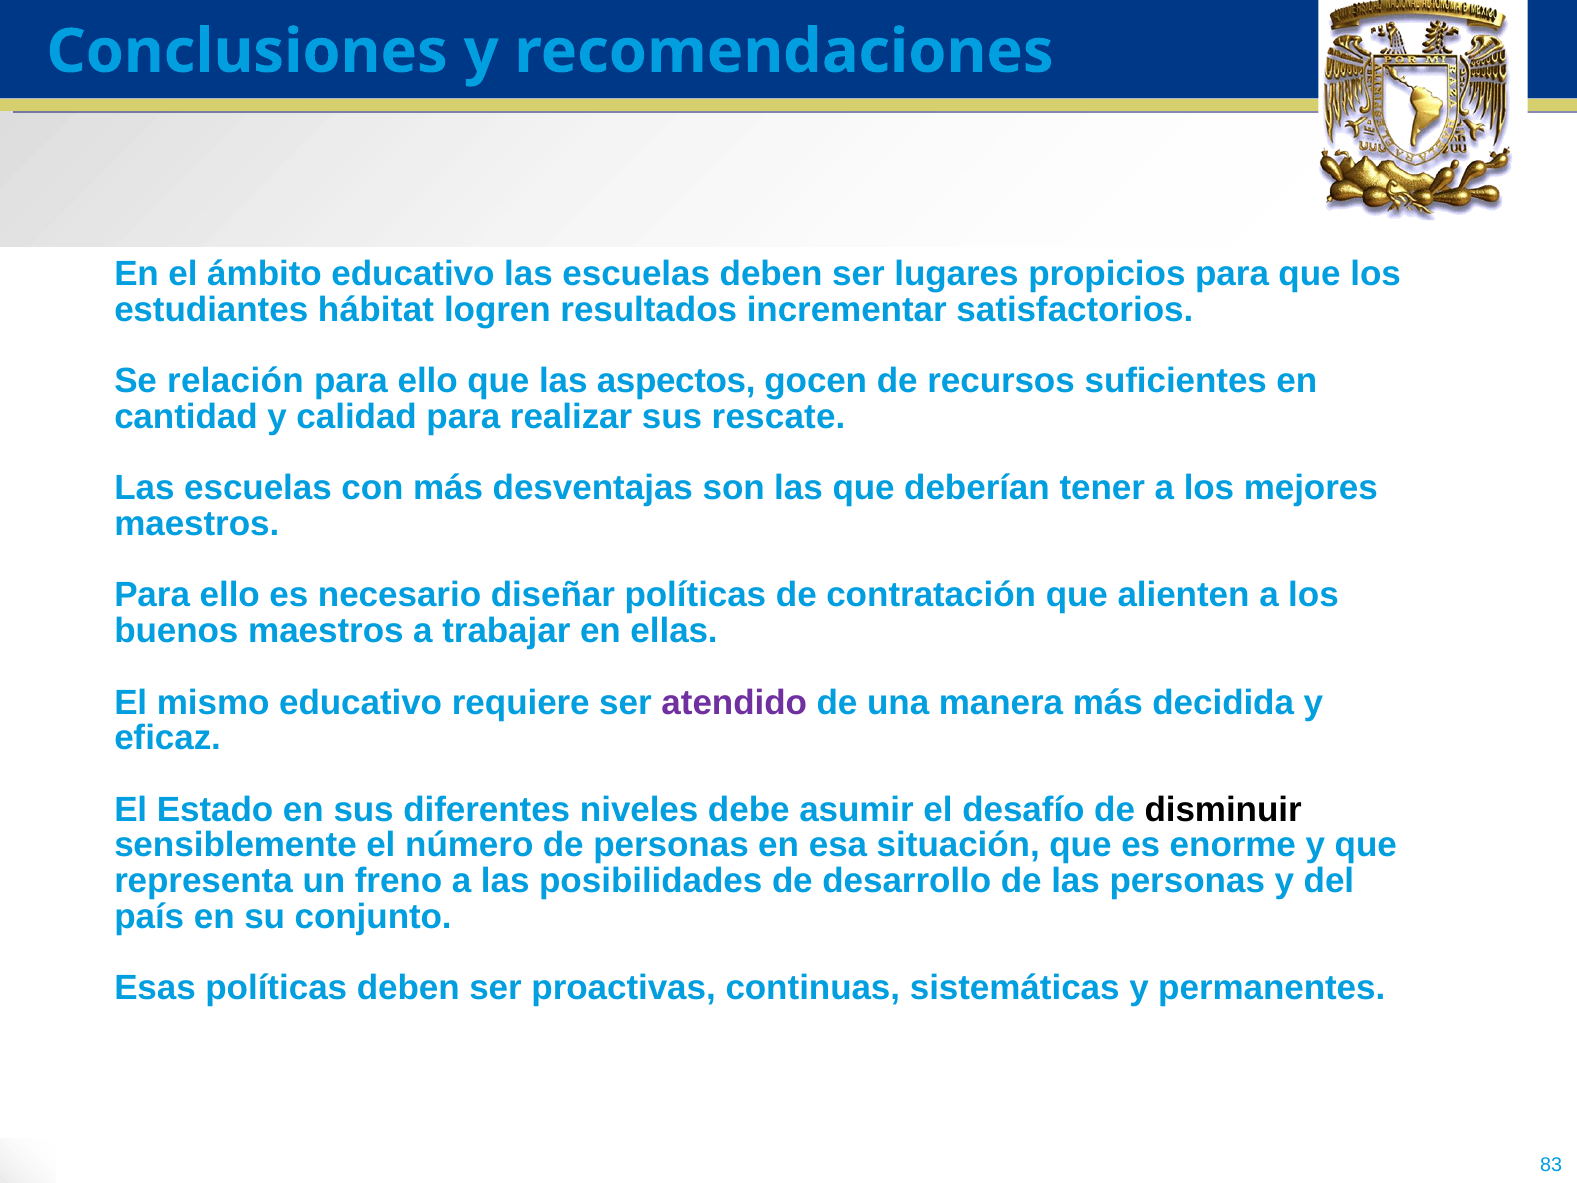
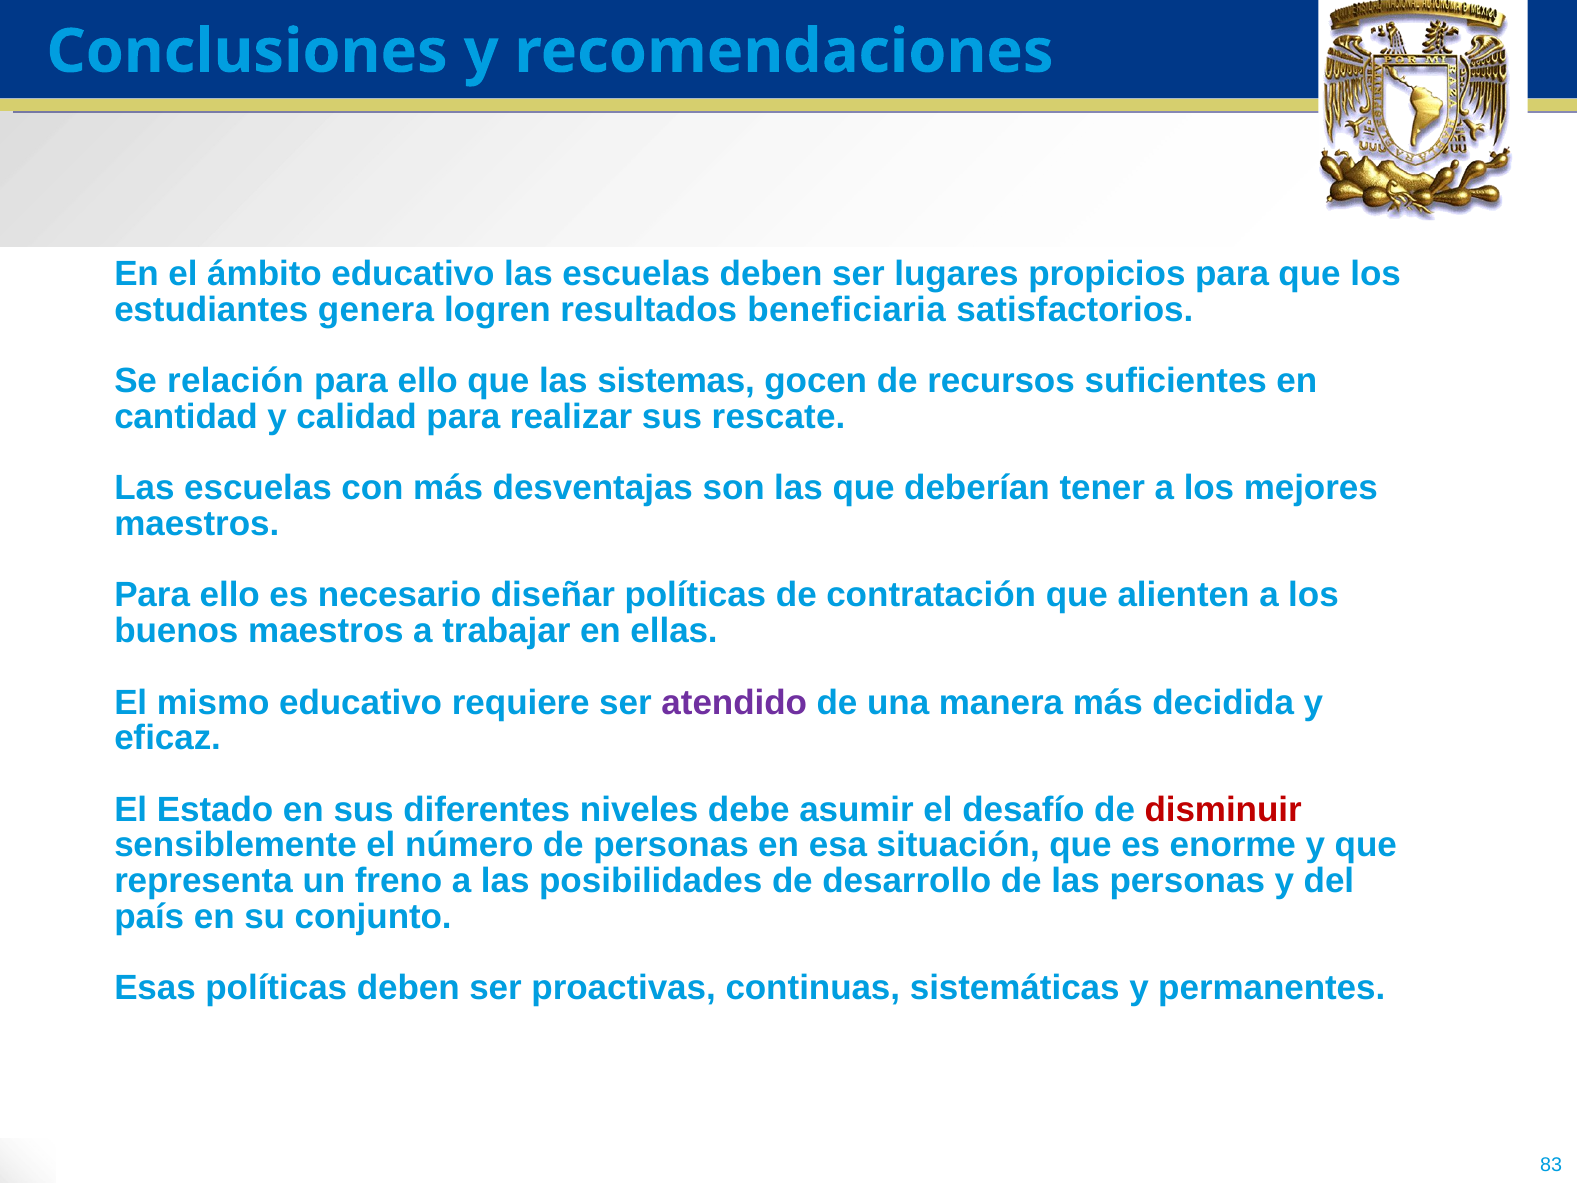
hábitat: hábitat -> genera
incrementar: incrementar -> beneficiaria
aspectos: aspectos -> sistemas
disminuir colour: black -> red
